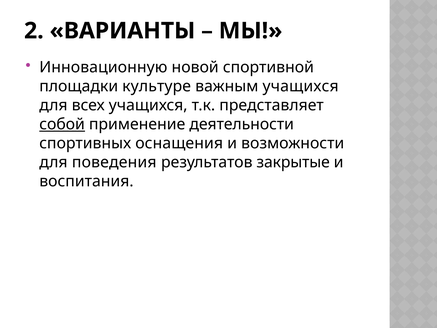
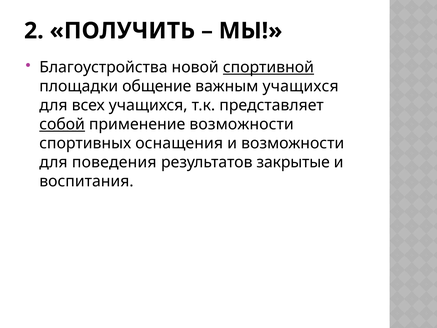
ВАРИАНТЫ: ВАРИАНТЫ -> ПОЛУЧИТЬ
Инновационную: Инновационную -> Благоустройства
спортивной underline: none -> present
культуре: культуре -> общение
применение деятельности: деятельности -> возможности
